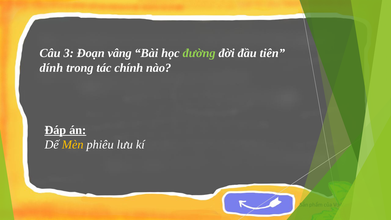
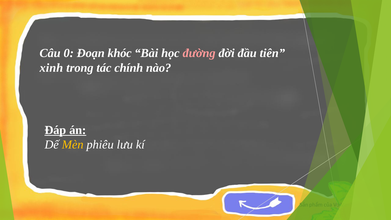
3: 3 -> 0
vâng: vâng -> khóc
đường colour: light green -> pink
dính: dính -> xinh
